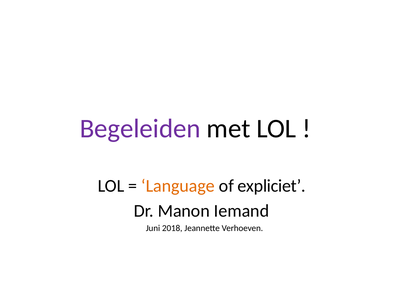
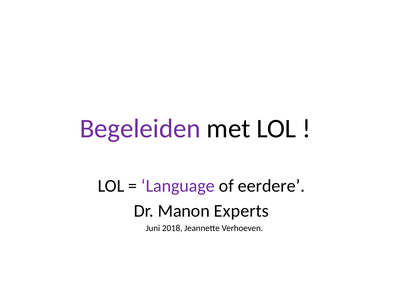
Language colour: orange -> purple
expliciet: expliciet -> eerdere
Iemand: Iemand -> Experts
